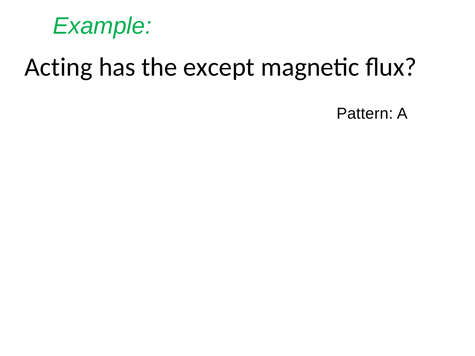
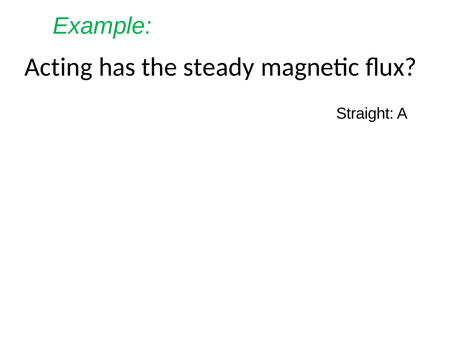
except: except -> steady
Pattern: Pattern -> Straight
